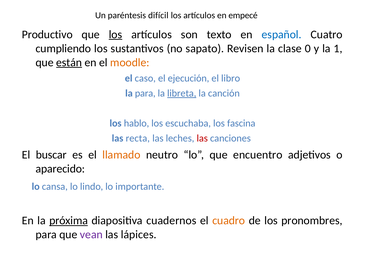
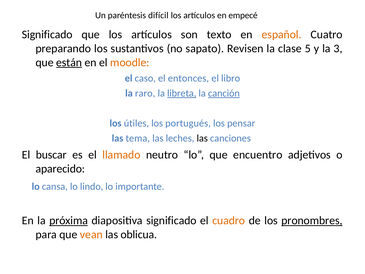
Productivo at (47, 34): Productivo -> Significado
los at (116, 34) underline: present -> none
español colour: blue -> orange
cumpliendo: cumpliendo -> preparando
0: 0 -> 5
1: 1 -> 3
ejecución: ejecución -> entonces
la para: para -> raro
canción underline: none -> present
hablo: hablo -> útiles
escuchaba: escuchaba -> portugués
fascina: fascina -> pensar
recta: recta -> tema
las at (202, 138) colour: red -> black
diapositiva cuadernos: cuadernos -> significado
pronombres underline: none -> present
vean colour: purple -> orange
lápices: lápices -> oblicua
